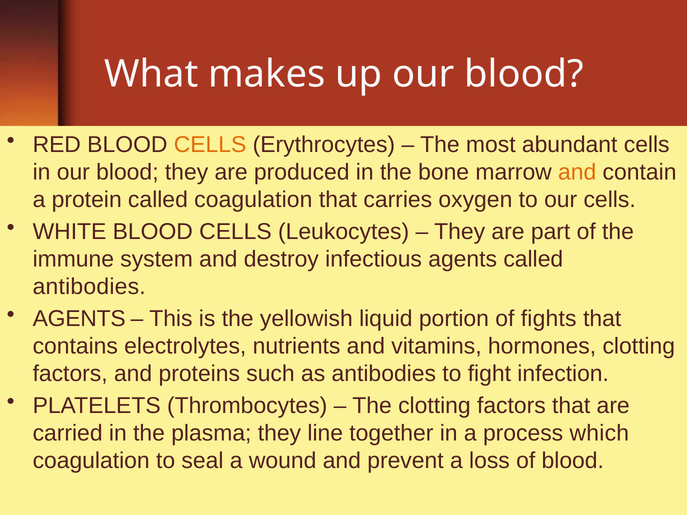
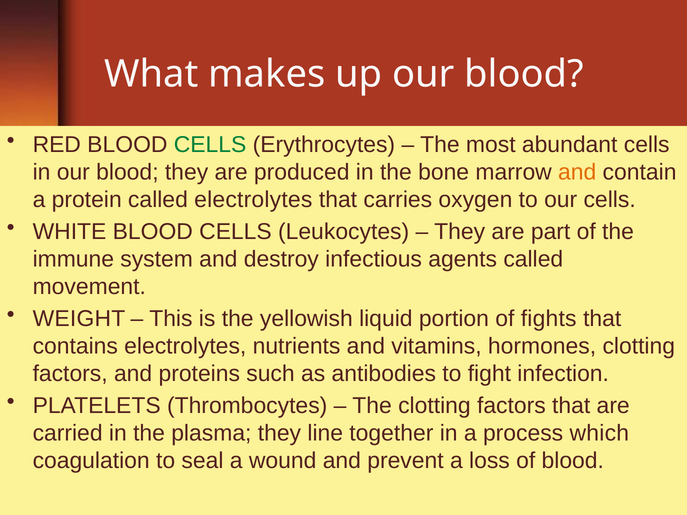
CELLS at (210, 145) colour: orange -> green
called coagulation: coagulation -> electrolytes
antibodies at (89, 287): antibodies -> movement
AGENTS at (79, 319): AGENTS -> WEIGHT
